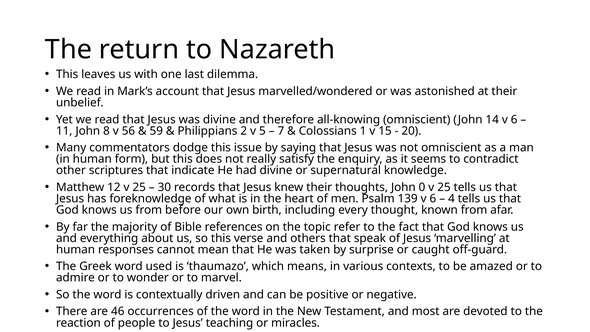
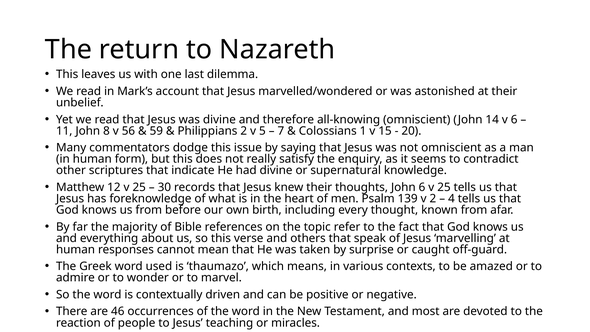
John 0: 0 -> 6
139 v 6: 6 -> 2
